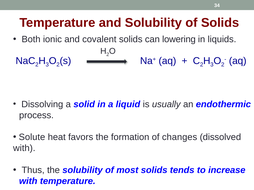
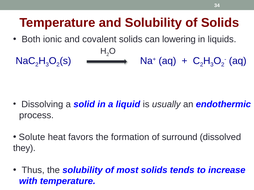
changes: changes -> surround
with at (24, 149): with -> they
